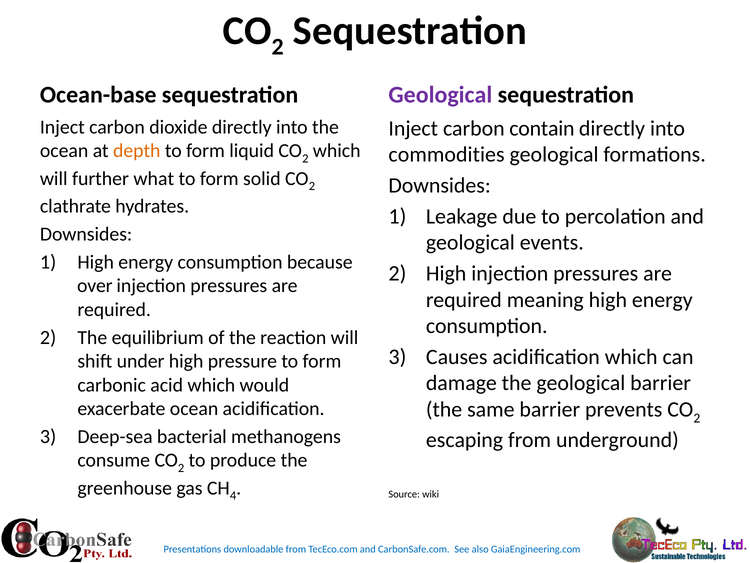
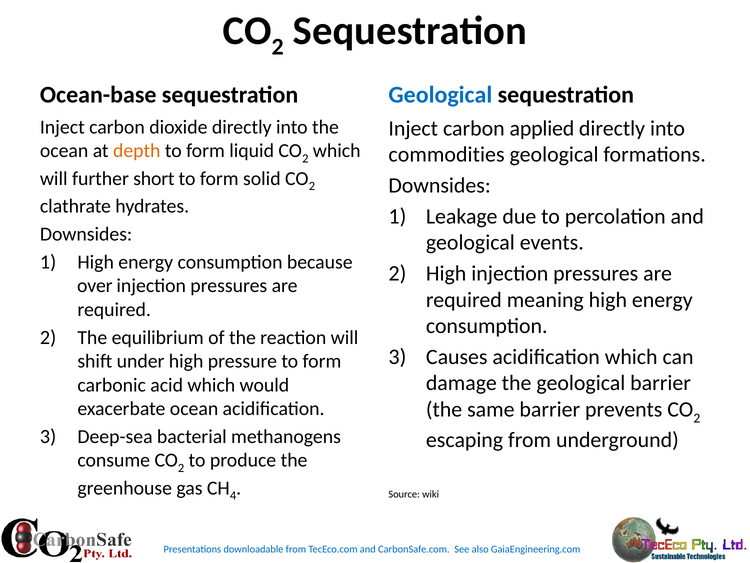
Geological at (440, 95) colour: purple -> blue
contain: contain -> applied
what: what -> short
